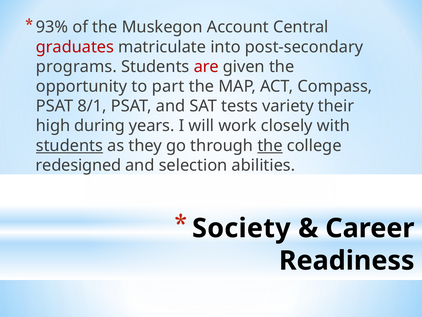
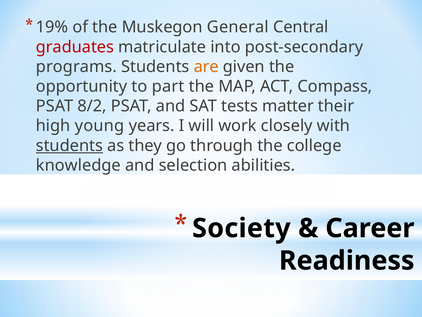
93%: 93% -> 19%
Account: Account -> General
are colour: red -> orange
8/1: 8/1 -> 8/2
variety: variety -> matter
during: during -> young
the at (270, 145) underline: present -> none
redesigned: redesigned -> knowledge
